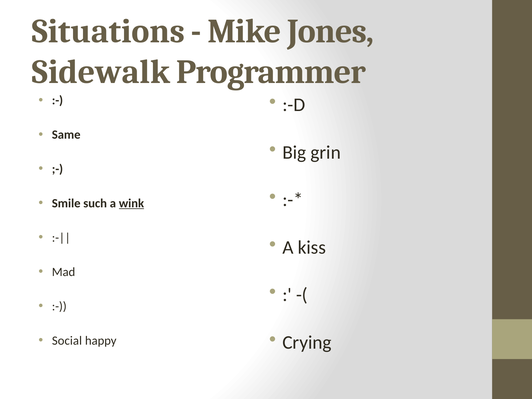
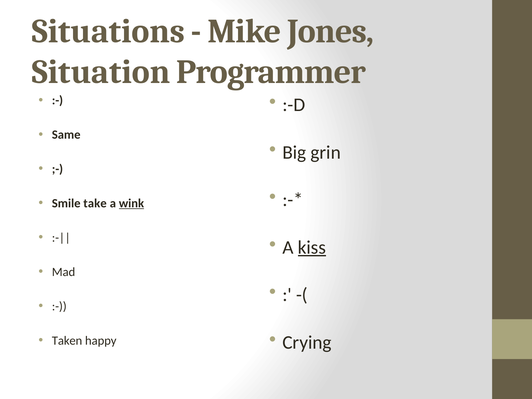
Sidewalk: Sidewalk -> Situation
such: such -> take
kiss underline: none -> present
Social: Social -> Taken
